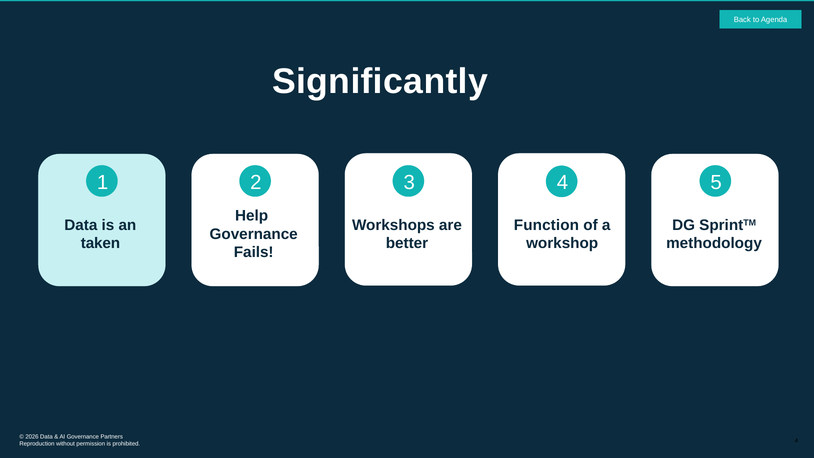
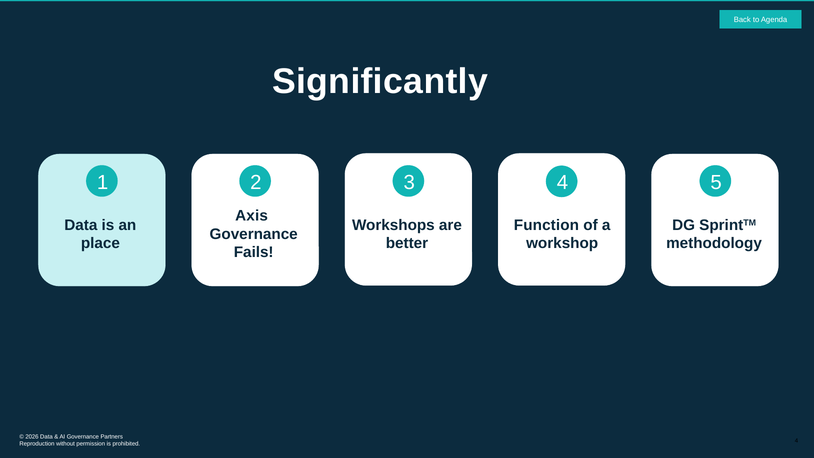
Help: Help -> Axis
taken: taken -> place
